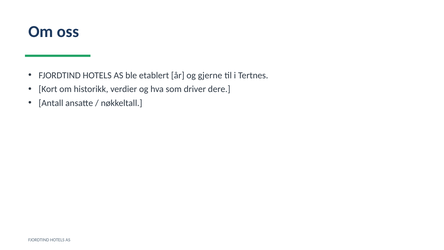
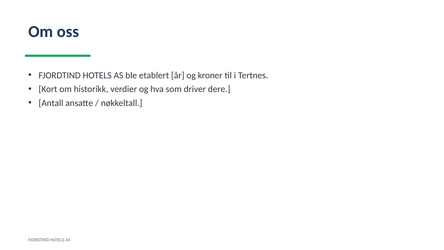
gjerne: gjerne -> kroner
